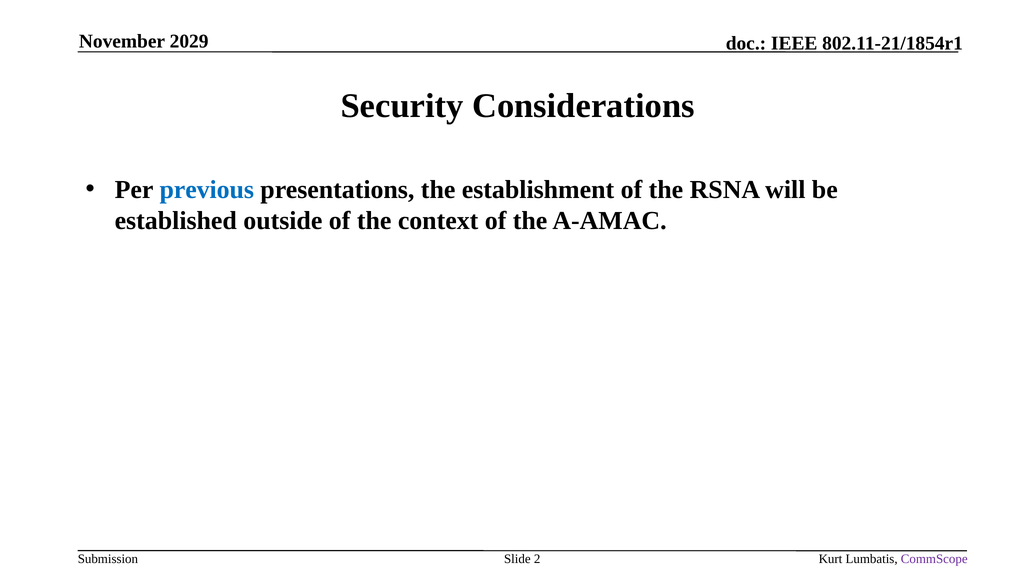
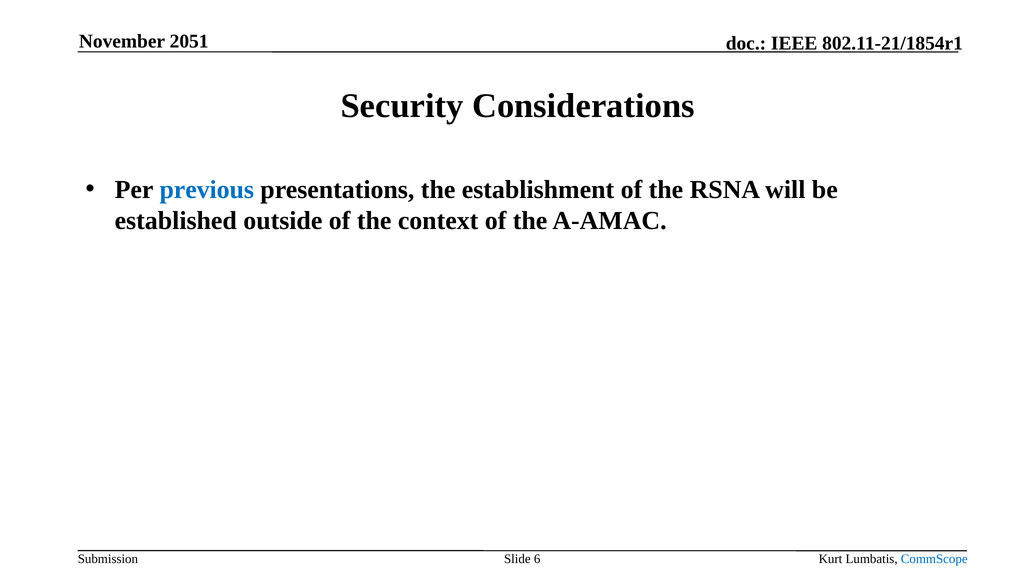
2029: 2029 -> 2051
2: 2 -> 6
CommScope colour: purple -> blue
